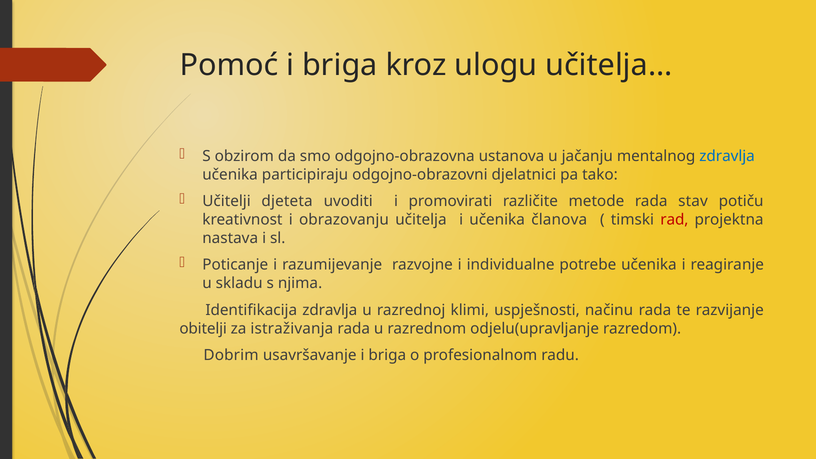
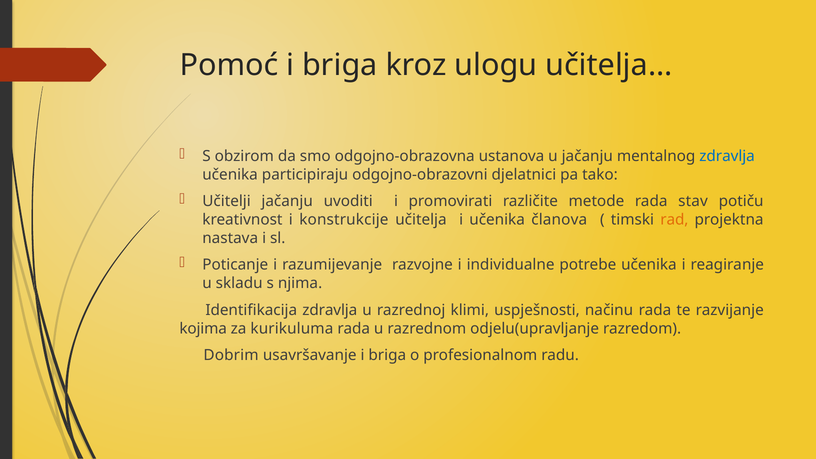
Učitelji djeteta: djeteta -> jačanju
obrazovanju: obrazovanju -> konstrukcije
rad colour: red -> orange
obitelji: obitelji -> kojima
istraživanja: istraživanja -> kurikuluma
